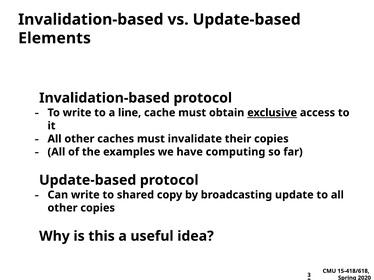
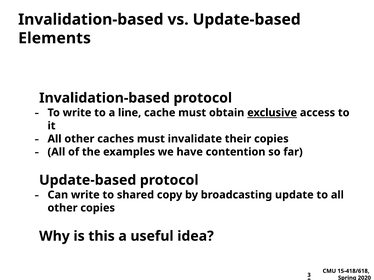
computing: computing -> contention
